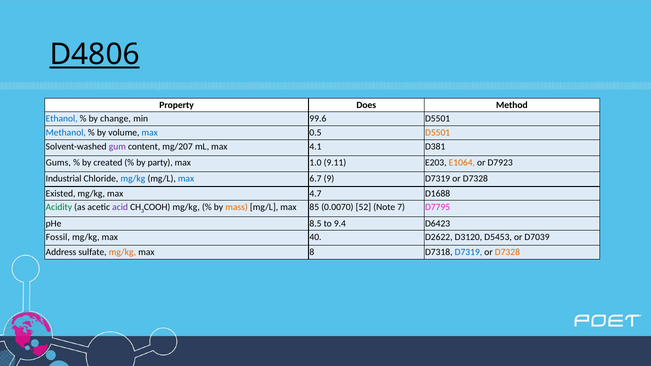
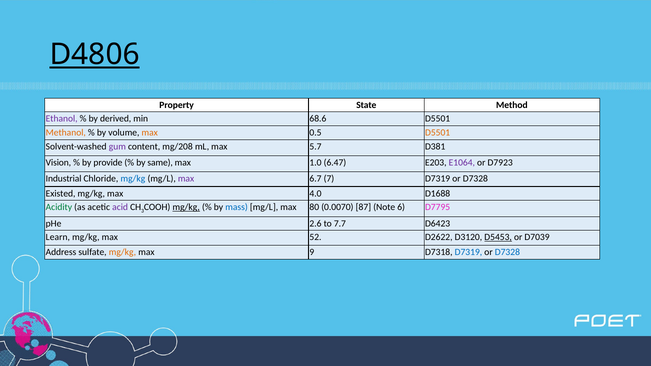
Does: Does -> State
Ethanol colour: blue -> purple
change: change -> derived
99.6: 99.6 -> 68.6
Methanol colour: blue -> orange
max at (150, 133) colour: blue -> orange
mg/207: mg/207 -> mg/208
4.1: 4.1 -> 5.7
Gums: Gums -> Vision
created: created -> provide
party: party -> same
9.11: 9.11 -> 6.47
E1064 colour: orange -> purple
max at (186, 179) colour: blue -> purple
9: 9 -> 7
4.7: 4.7 -> 4.0
mg/kg at (186, 207) underline: none -> present
mass colour: orange -> blue
85: 85 -> 80
52: 52 -> 87
7: 7 -> 6
8.5: 8.5 -> 2.6
9.4: 9.4 -> 7.7
Fossil: Fossil -> Learn
40: 40 -> 52
D5453 underline: none -> present
8: 8 -> 9
D7328 at (507, 252) colour: orange -> blue
